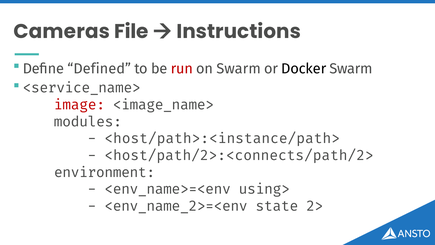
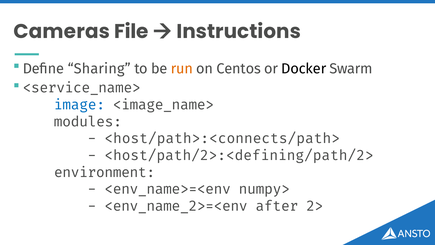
Defined: Defined -> Sharing
run colour: red -> orange
on Swarm: Swarm -> Centos
image colour: red -> blue
<host/path>:<instance/path>: <host/path>:<instance/path> -> <host/path>:<connects/path>
<host/path/2>:<connects/path/2>: <host/path/2>:<connects/path/2> -> <host/path/2>:<defining/path/2>
using>: using> -> numpy>
state: state -> after
